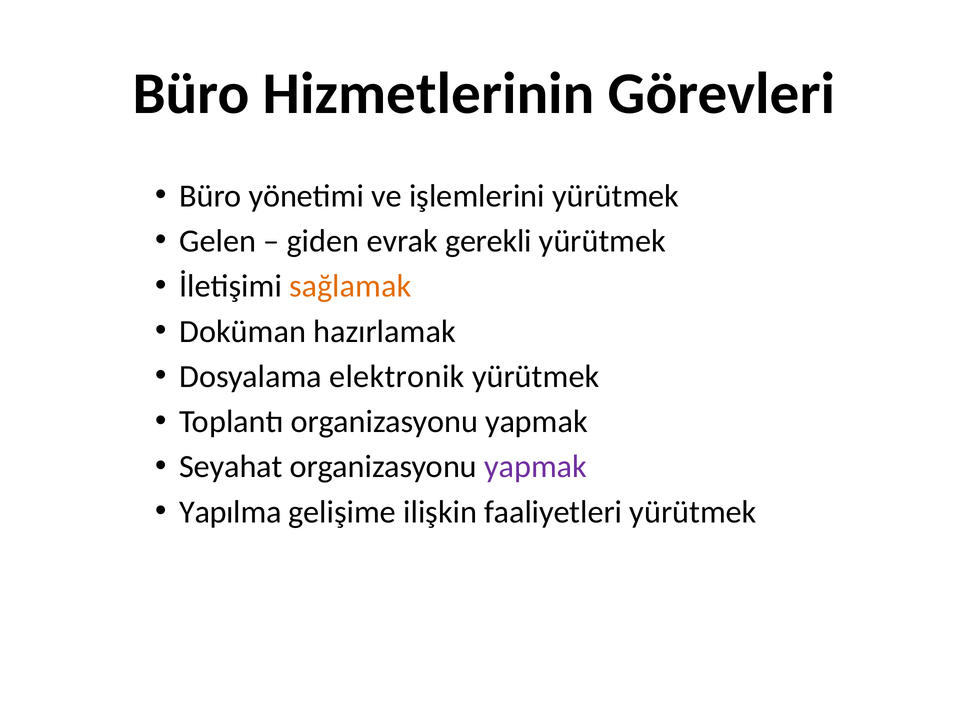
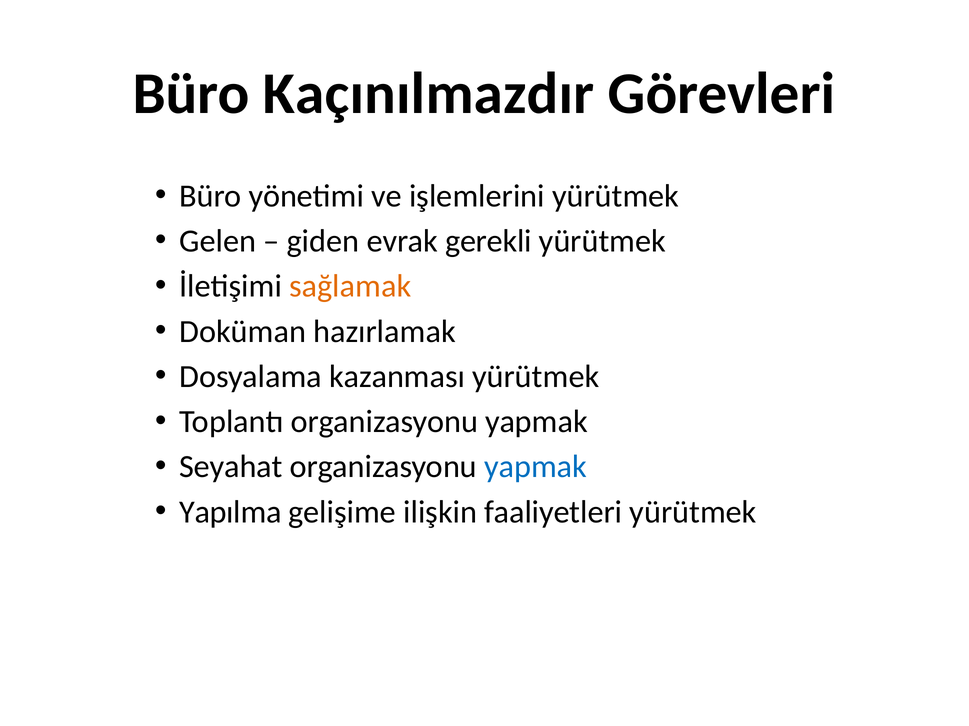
Hizmetlerinin: Hizmetlerinin -> Kaçınılmazdır
elektronik: elektronik -> kazanması
yapmak at (536, 467) colour: purple -> blue
